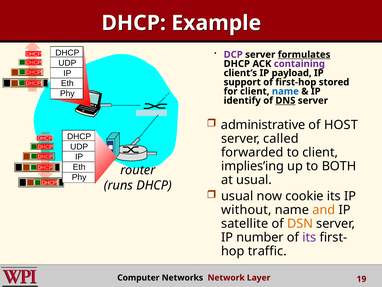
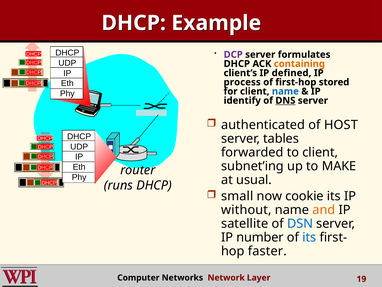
formulates underline: present -> none
containing colour: purple -> orange
payload: payload -> defined
support: support -> process
administrative: administrative -> authenticated
called: called -> tables
implies’ing: implies’ing -> subnet’ing
BOTH: BOTH -> MAKE
usual at (237, 196): usual -> small
DSN colour: orange -> blue
its at (309, 237) colour: purple -> blue
traffic: traffic -> faster
